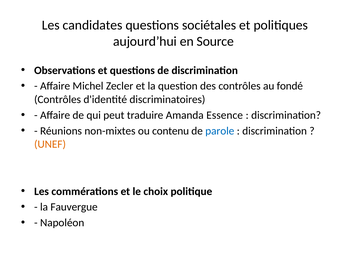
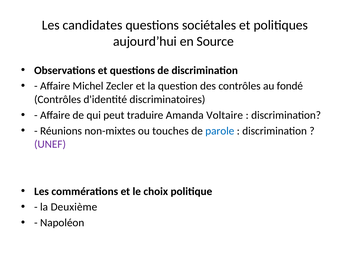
Essence: Essence -> Voltaire
contenu: contenu -> touches
UNEF colour: orange -> purple
Fauvergue: Fauvergue -> Deuxième
